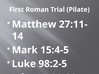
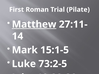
Matthew underline: none -> present
15:4-5: 15:4-5 -> 15:1-5
98:2-5: 98:2-5 -> 73:2-5
